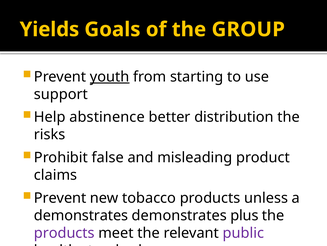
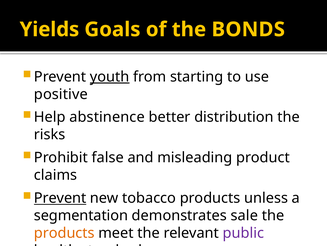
GROUP: GROUP -> BONDS
support: support -> positive
Prevent at (60, 197) underline: none -> present
demonstrates at (81, 215): demonstrates -> segmentation
plus: plus -> sale
products at (64, 232) colour: purple -> orange
